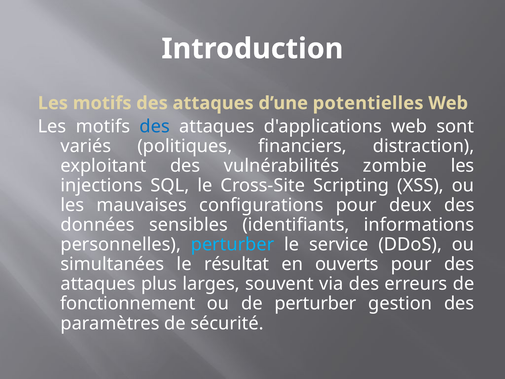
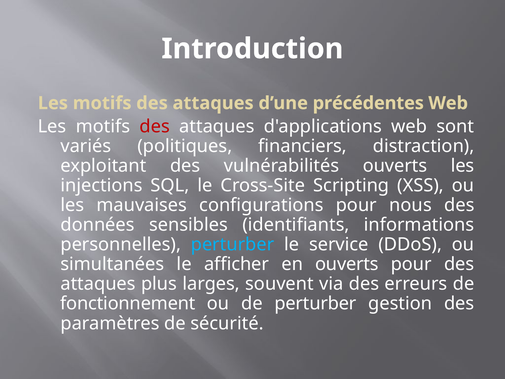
potentielles: potentielles -> précédentes
des at (155, 126) colour: blue -> red
vulnérabilités zombie: zombie -> ouverts
deux: deux -> nous
résultat: résultat -> afficher
